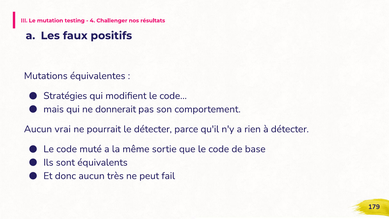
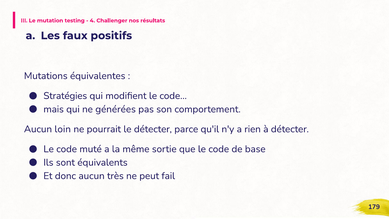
donnerait: donnerait -> générées
vrai: vrai -> loin
